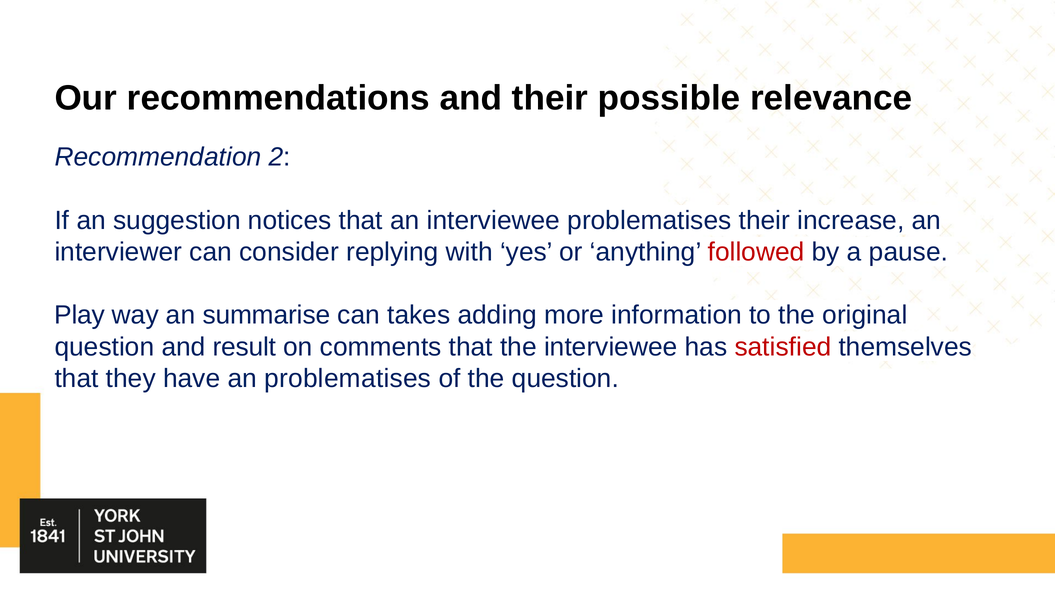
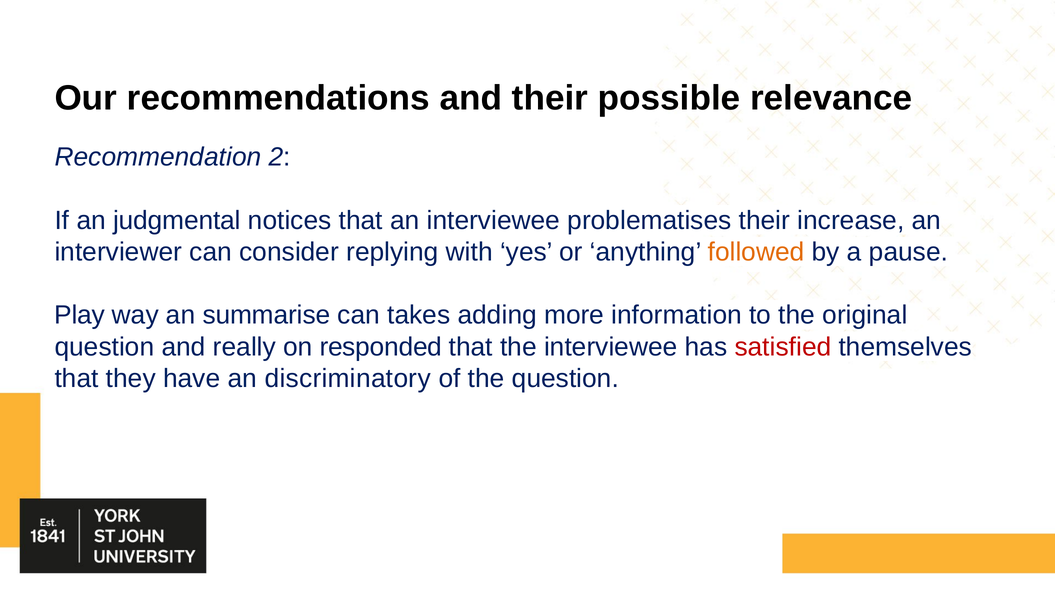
suggestion: suggestion -> judgmental
followed colour: red -> orange
result: result -> really
comments: comments -> responded
an problematises: problematises -> discriminatory
